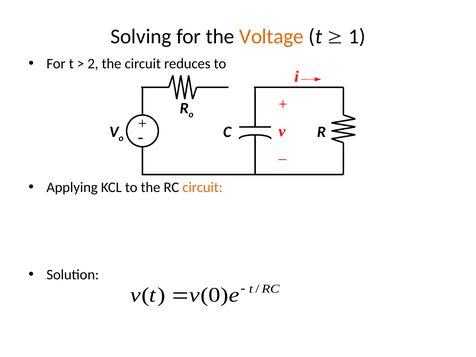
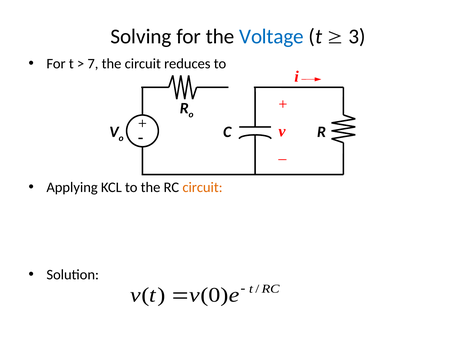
Voltage colour: orange -> blue
1: 1 -> 3
2: 2 -> 7
